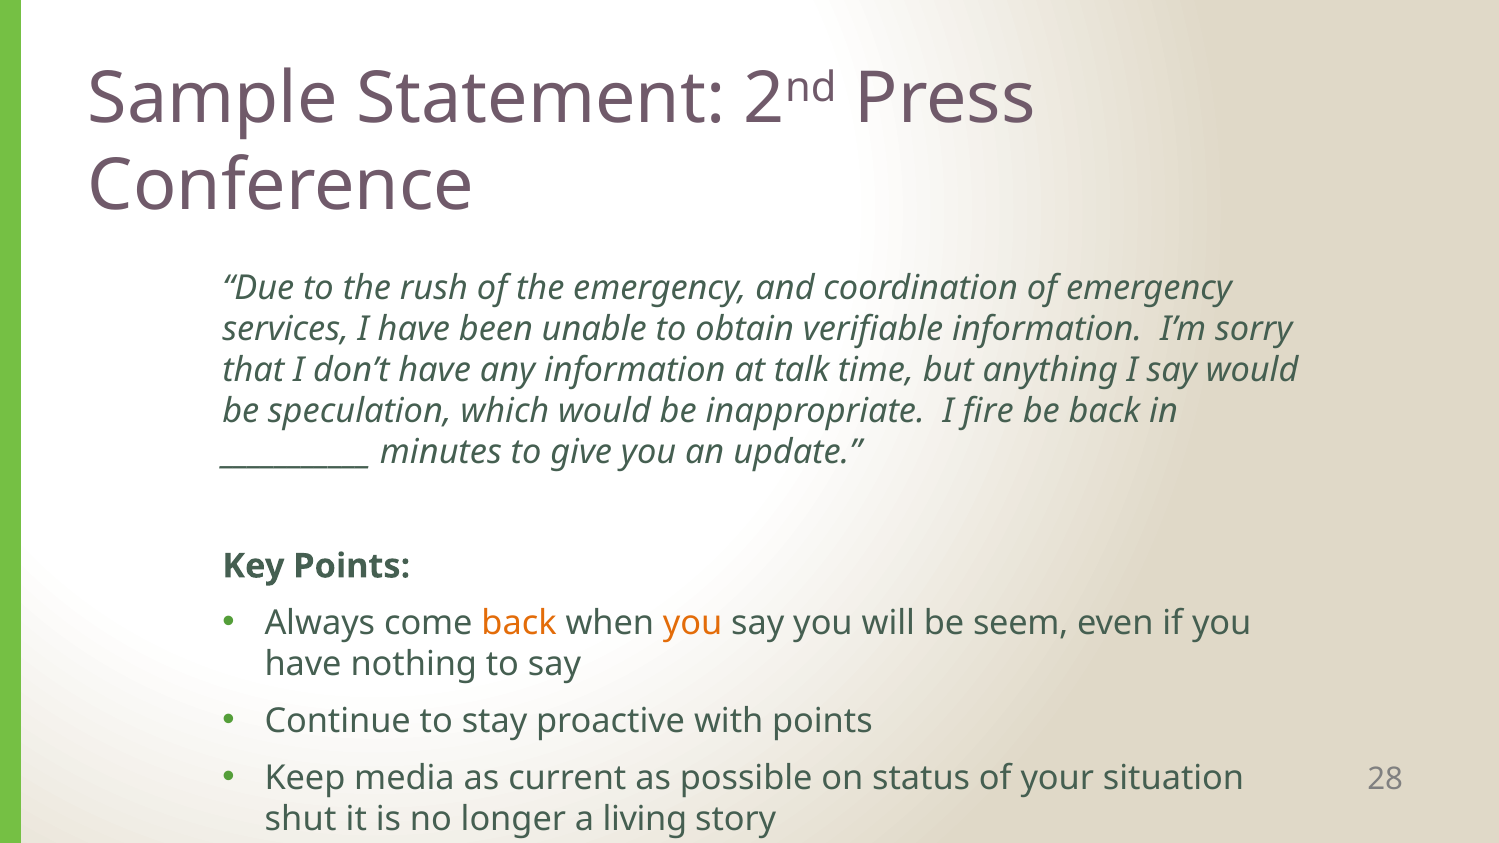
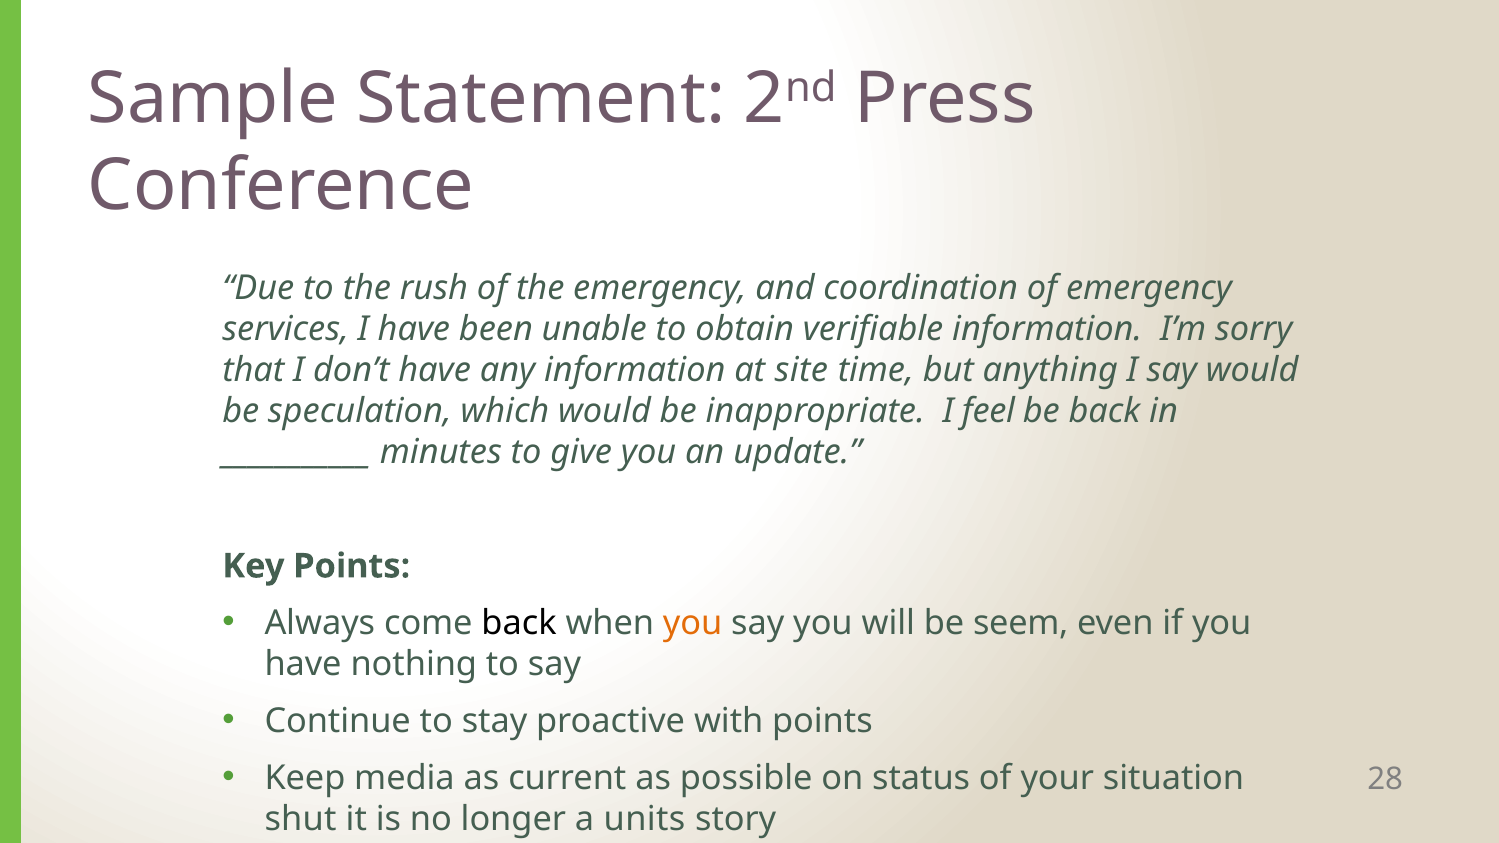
talk: talk -> site
fire: fire -> feel
back at (519, 623) colour: orange -> black
living: living -> units
